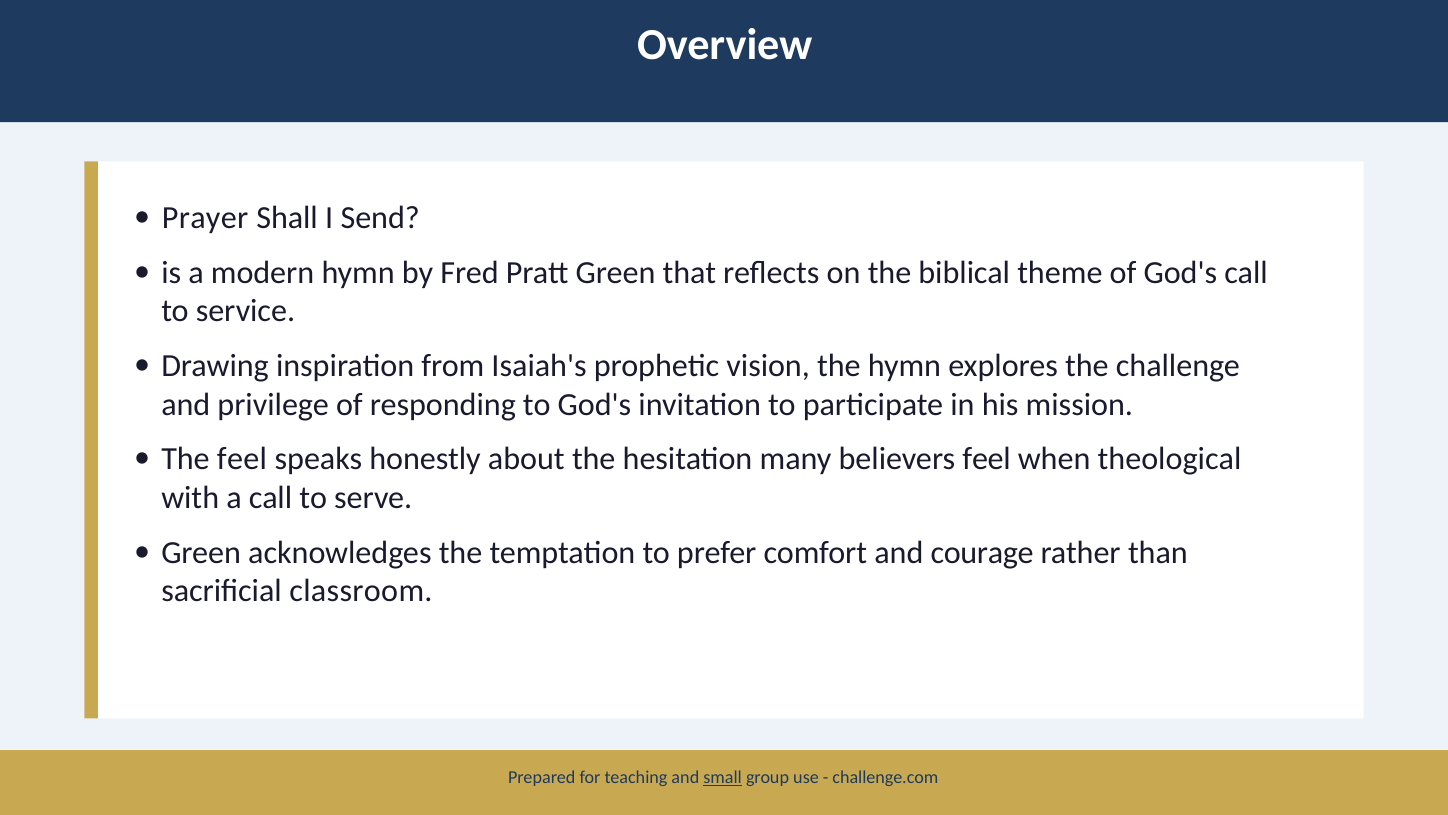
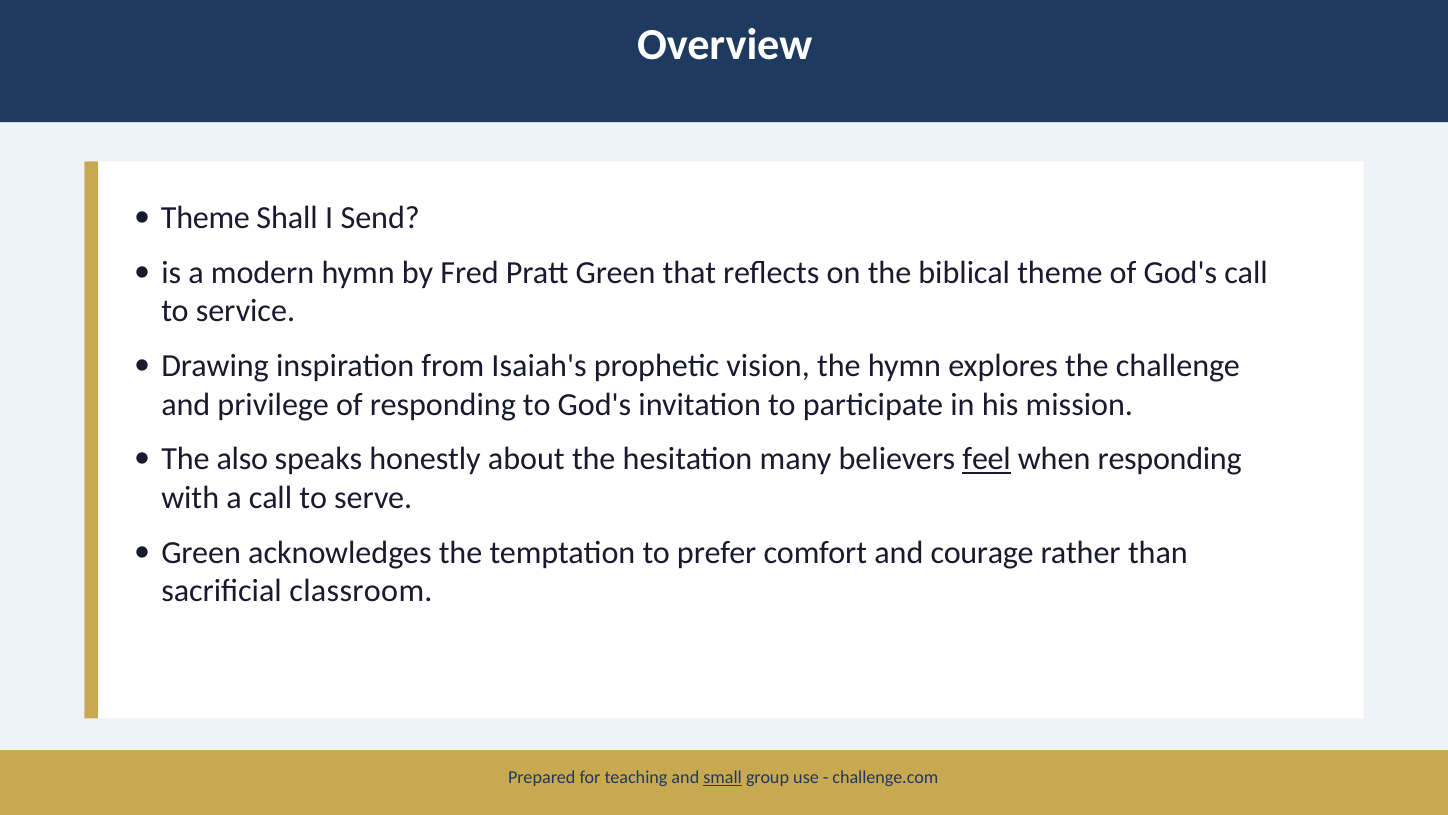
Prayer at (205, 218): Prayer -> Theme
The feel: feel -> also
feel at (987, 459) underline: none -> present
when theological: theological -> responding
